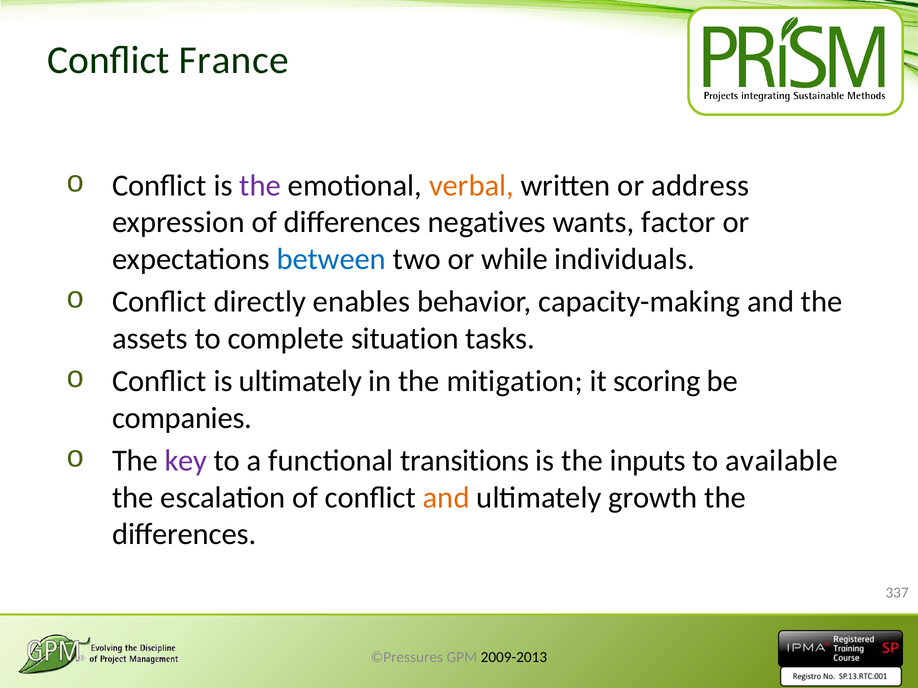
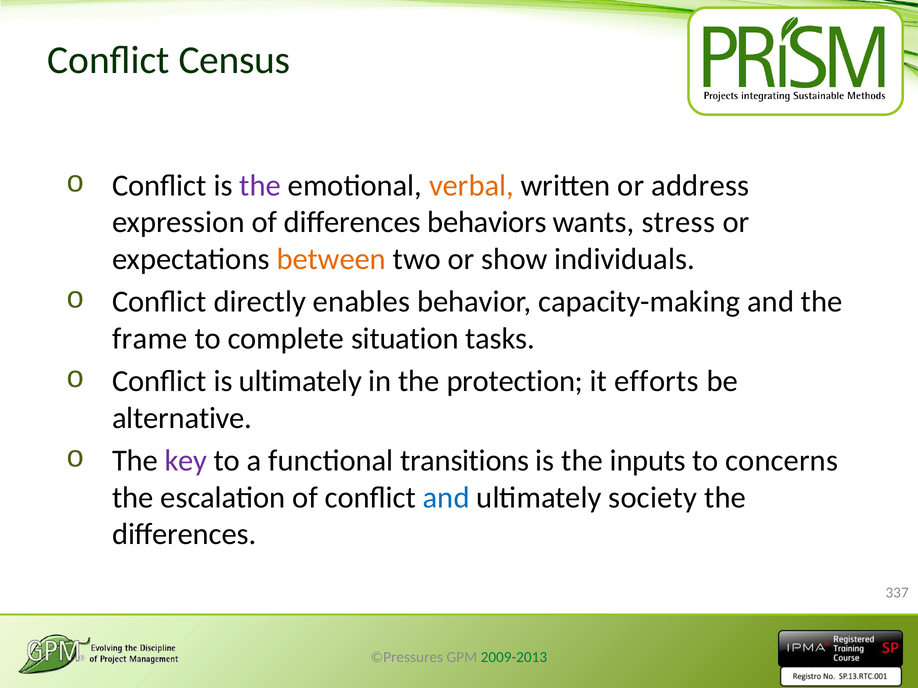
France: France -> Census
negatives: negatives -> behaviors
factor: factor -> stress
between colour: blue -> orange
while: while -> show
assets: assets -> frame
mitigation: mitigation -> protection
scoring: scoring -> efforts
companies: companies -> alternative
available: available -> concerns
and at (446, 498) colour: orange -> blue
growth: growth -> society
2009-2013 colour: black -> green
